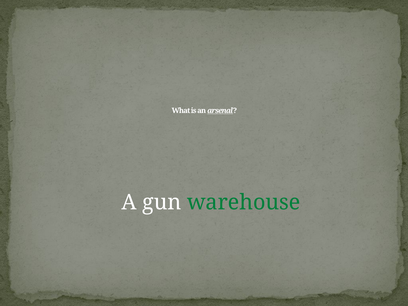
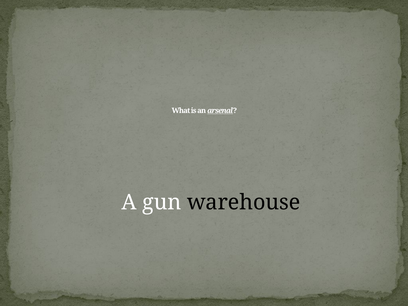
warehouse colour: green -> black
